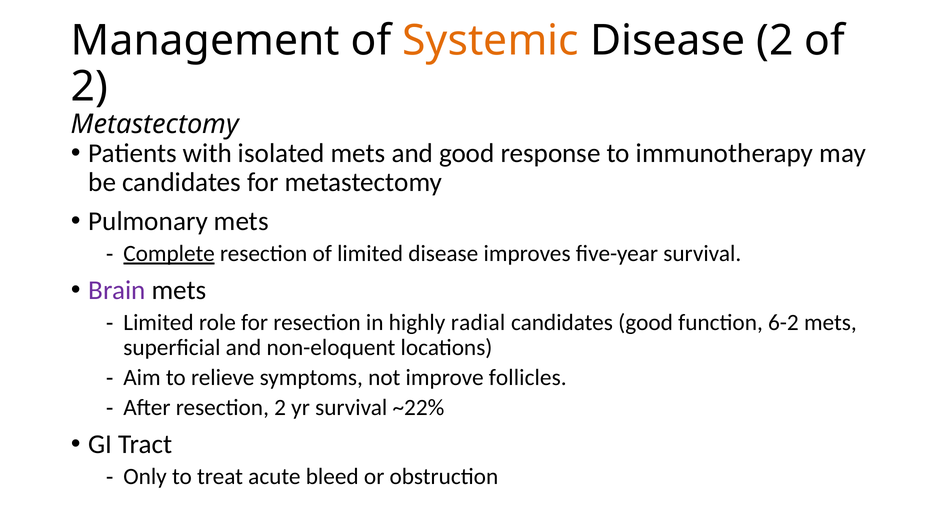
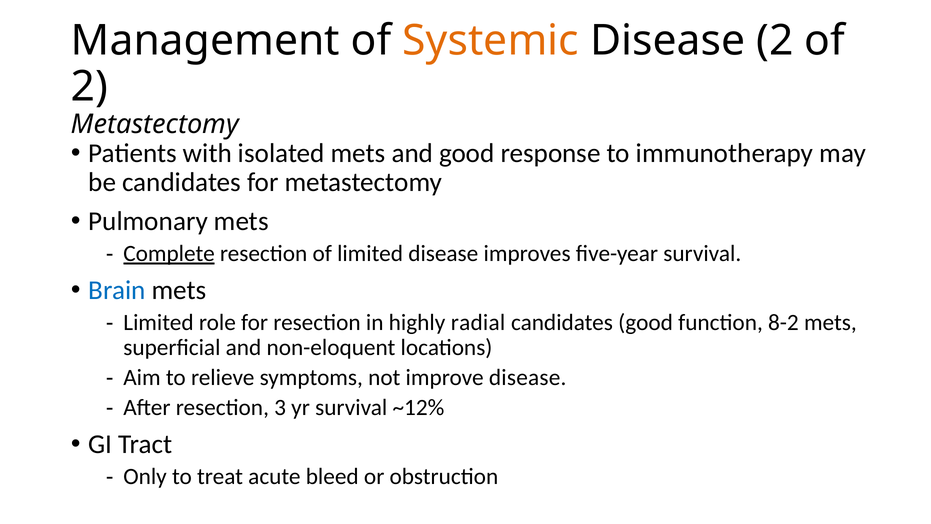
Brain colour: purple -> blue
6-2: 6-2 -> 8-2
improve follicles: follicles -> disease
resection 2: 2 -> 3
~22%: ~22% -> ~12%
